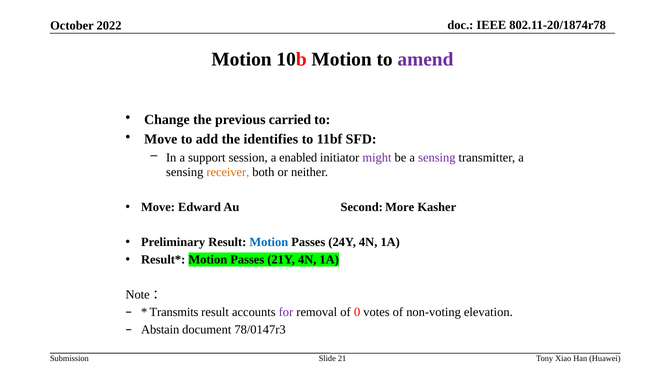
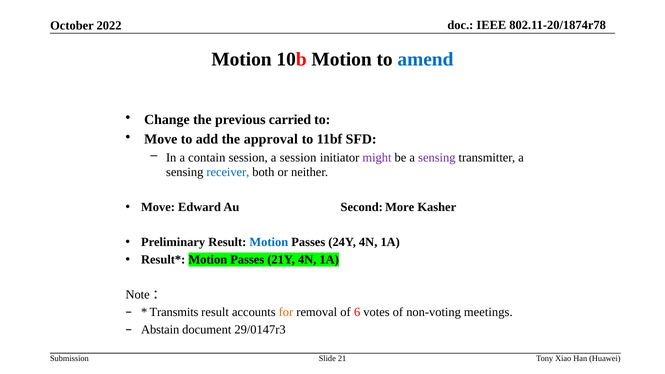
amend colour: purple -> blue
identifies: identifies -> approval
support: support -> contain
a enabled: enabled -> session
receiver colour: orange -> blue
for colour: purple -> orange
0: 0 -> 6
elevation: elevation -> meetings
78/0147r3: 78/0147r3 -> 29/0147r3
